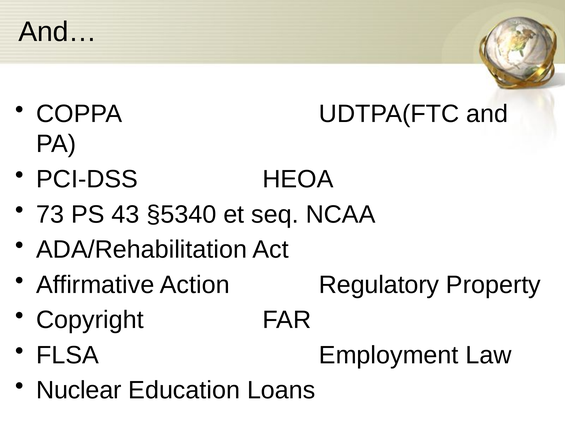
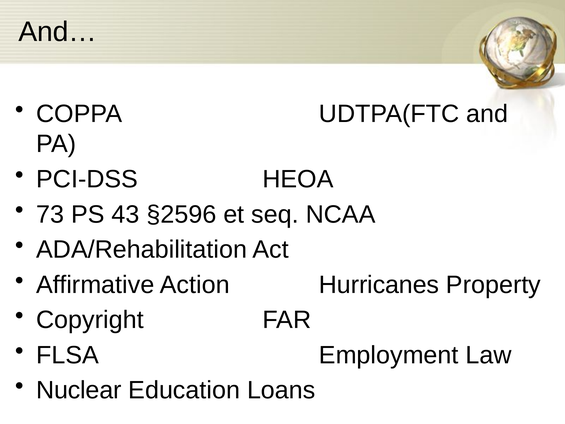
§5340: §5340 -> §2596
Regulatory: Regulatory -> Hurricanes
